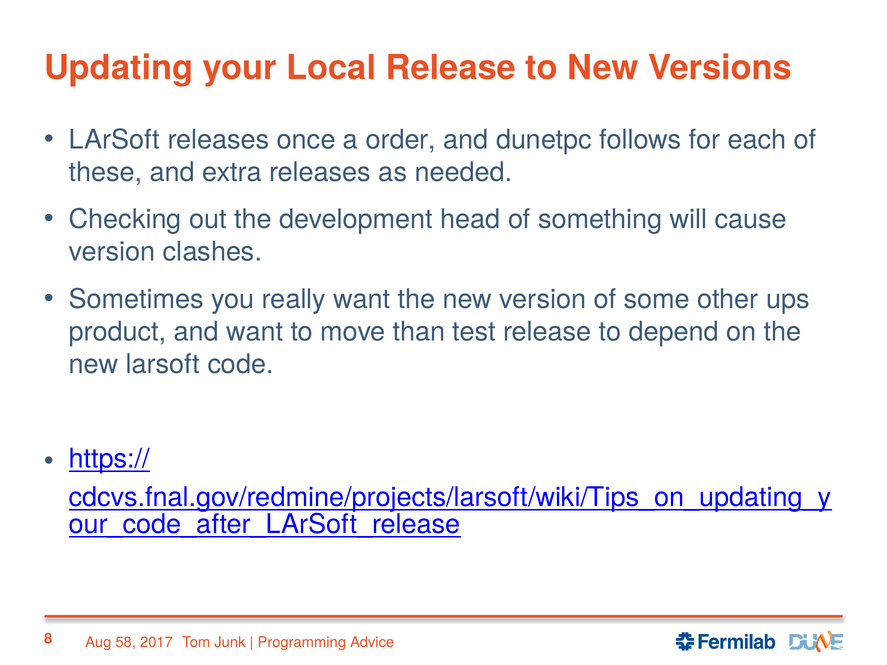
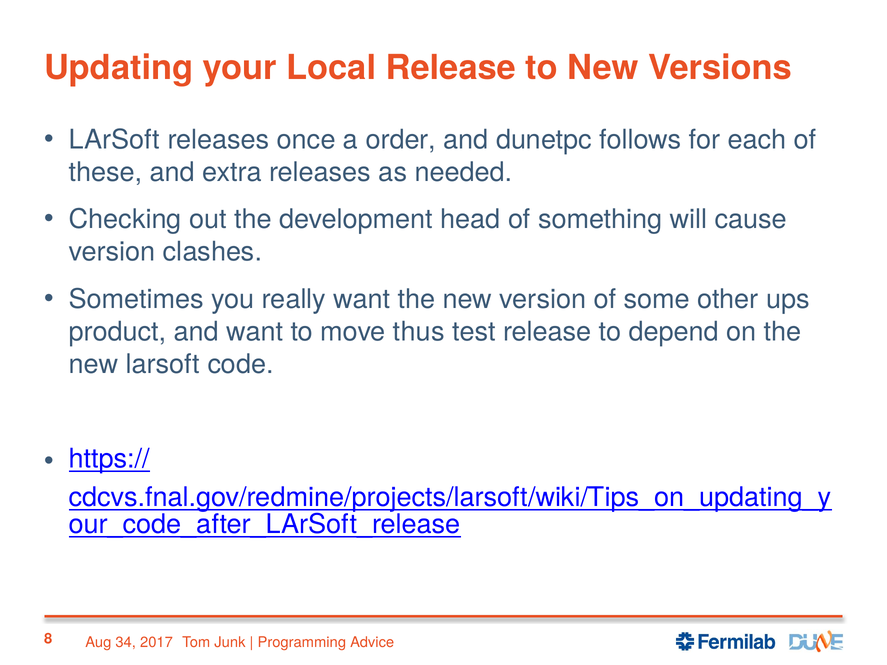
than: than -> thus
58: 58 -> 34
